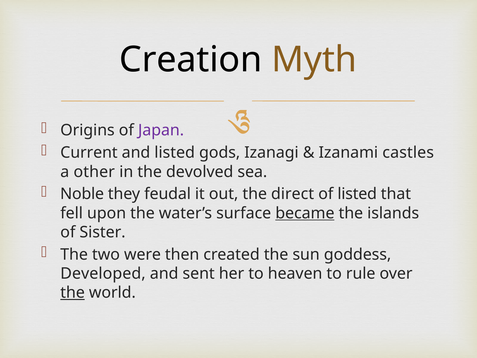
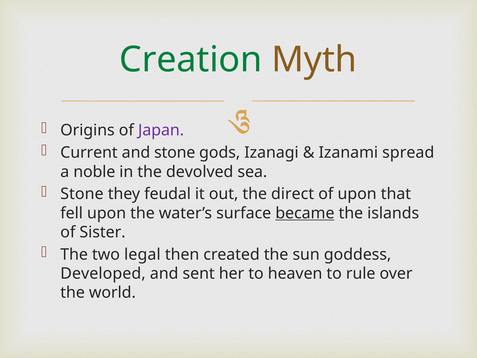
Creation colour: black -> green
and listed: listed -> stone
castles: castles -> spread
other: other -> noble
Noble at (82, 194): Noble -> Stone
of listed: listed -> upon
were: were -> legal
the at (73, 292) underline: present -> none
